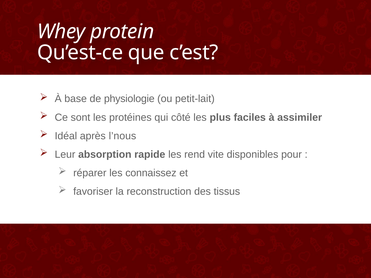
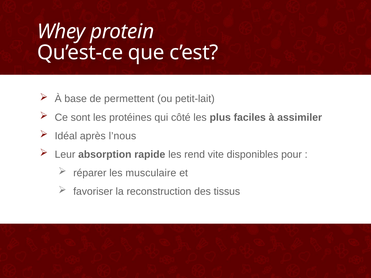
physiologie: physiologie -> permettent
connaissez: connaissez -> musculaire
